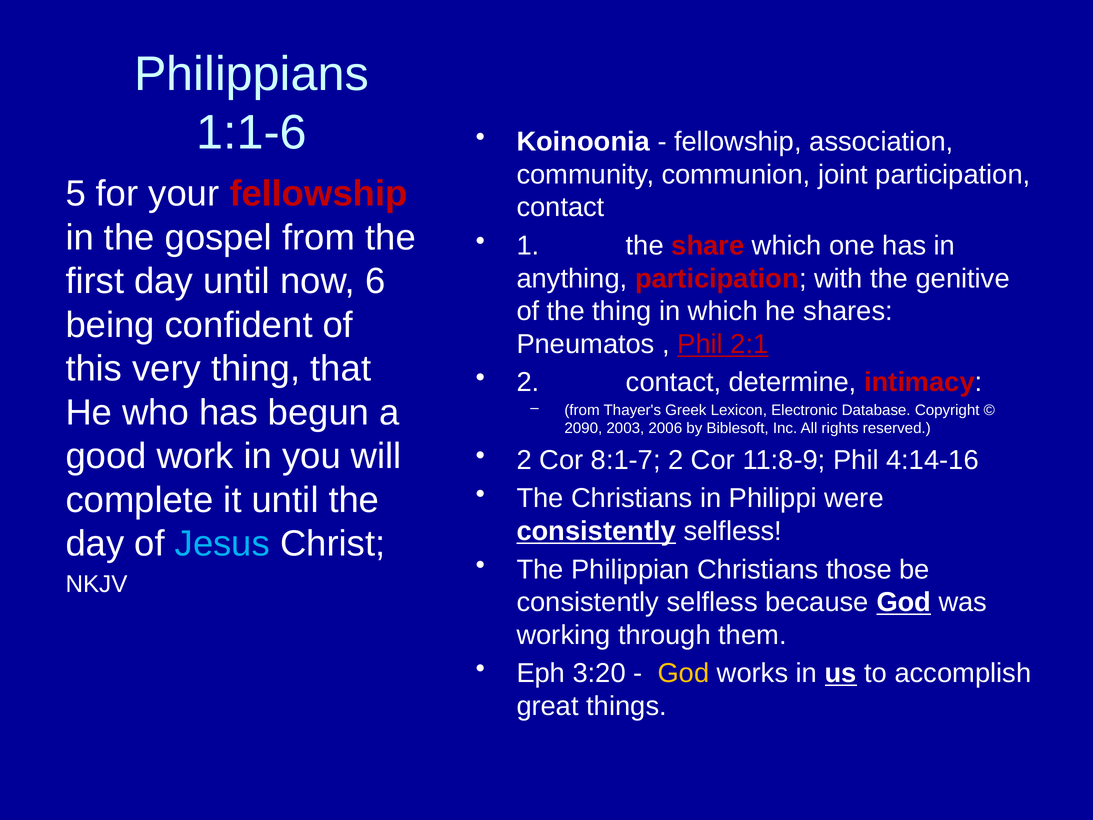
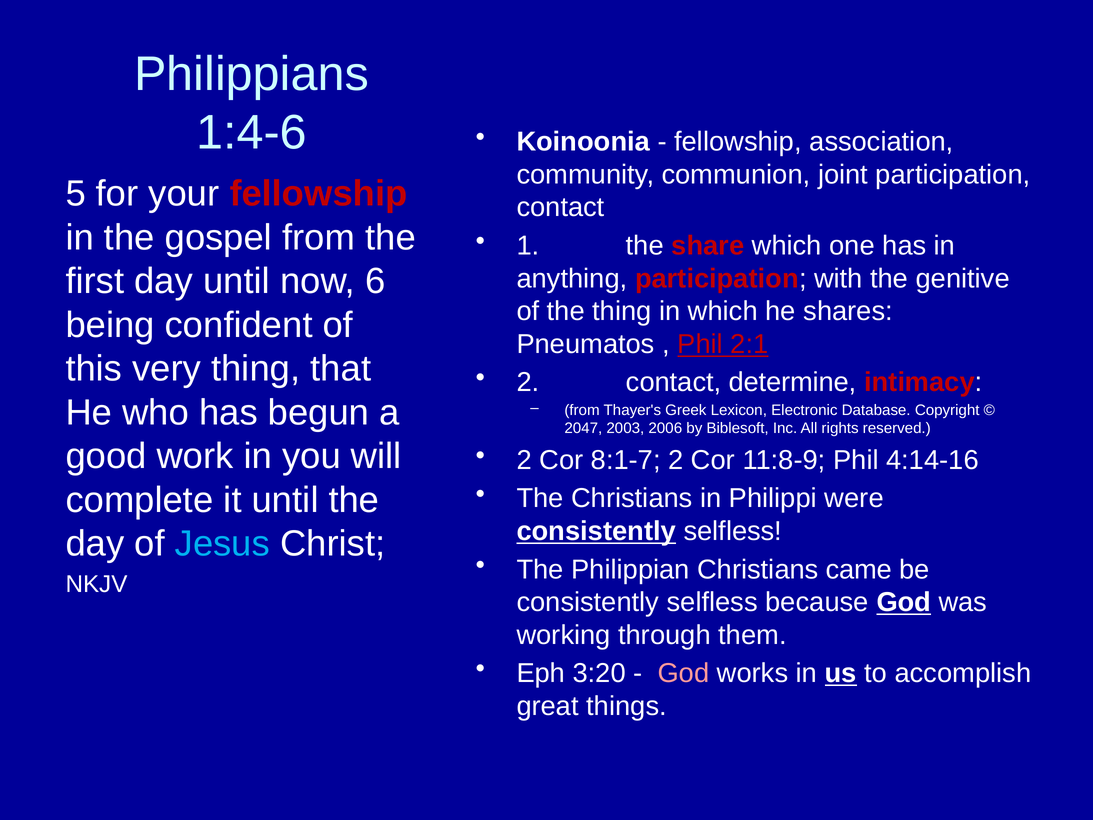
1:1-6: 1:1-6 -> 1:4-6
2090: 2090 -> 2047
those: those -> came
God at (683, 673) colour: yellow -> pink
